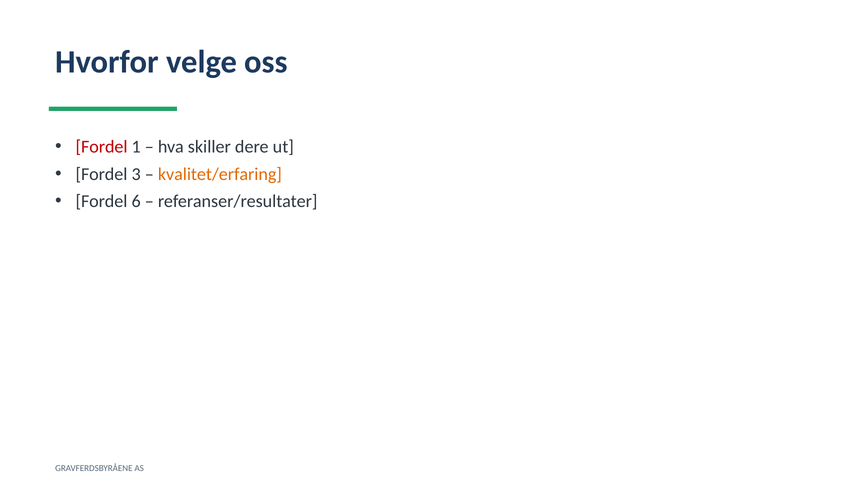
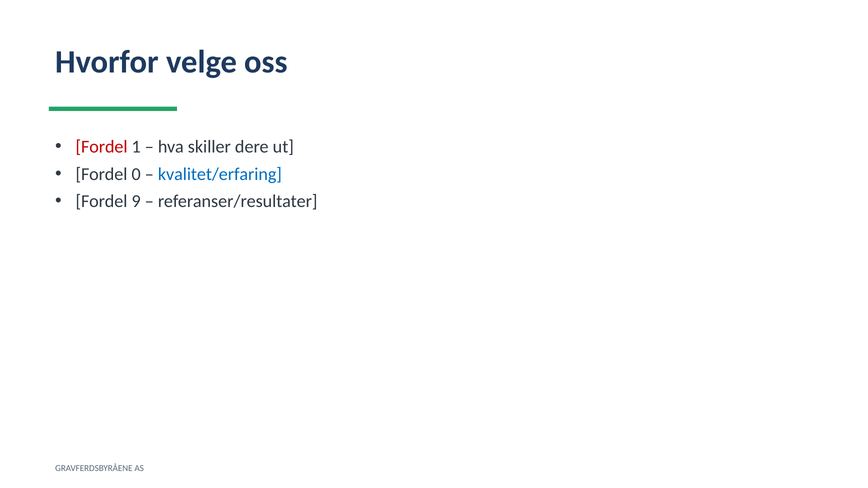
3: 3 -> 0
kvalitet/erfaring colour: orange -> blue
6: 6 -> 9
